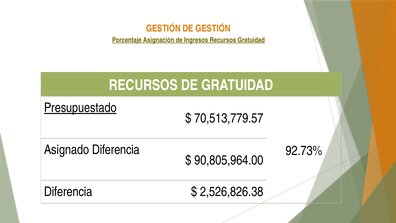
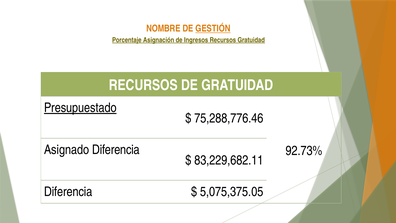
GESTIÓN at (163, 29): GESTIÓN -> NOMBRE
GESTIÓN at (213, 29) underline: none -> present
70,513,779.57: 70,513,779.57 -> 75,288,776.46
90,805,964.00: 90,805,964.00 -> 83,229,682.11
2,526,826.38: 2,526,826.38 -> 5,075,375.05
